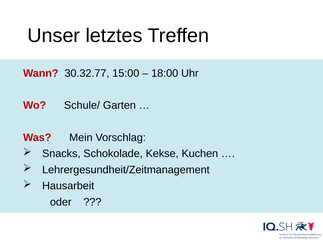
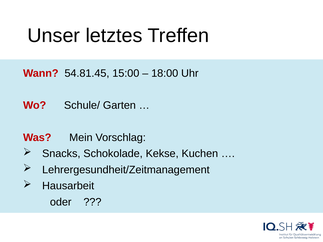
30.32.77: 30.32.77 -> 54.81.45
